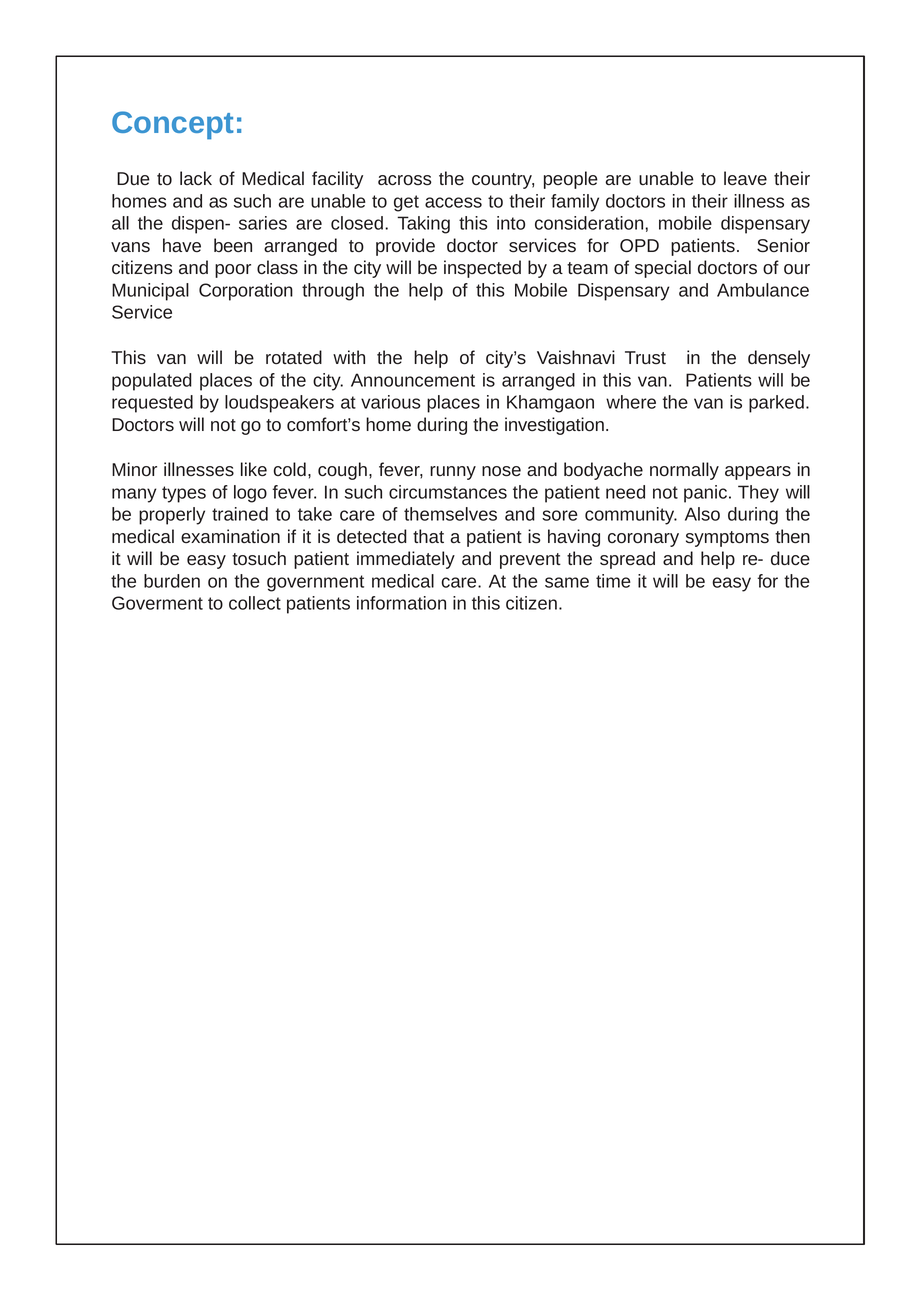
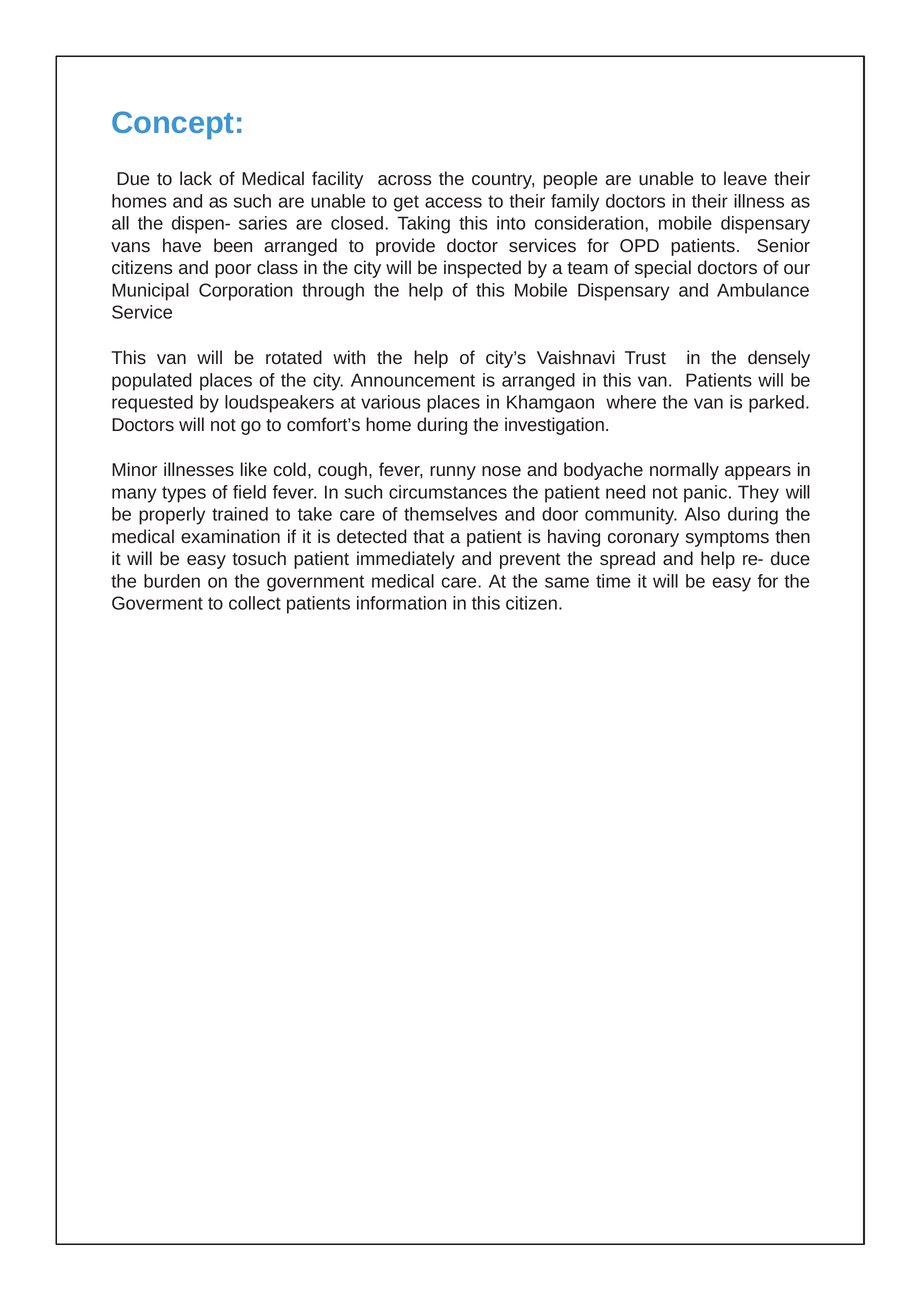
logo: logo -> field
sore: sore -> door
